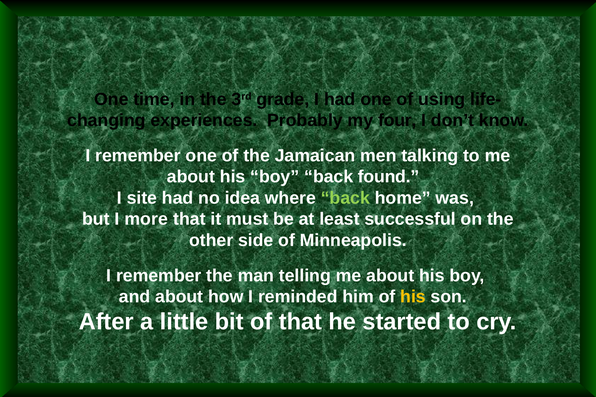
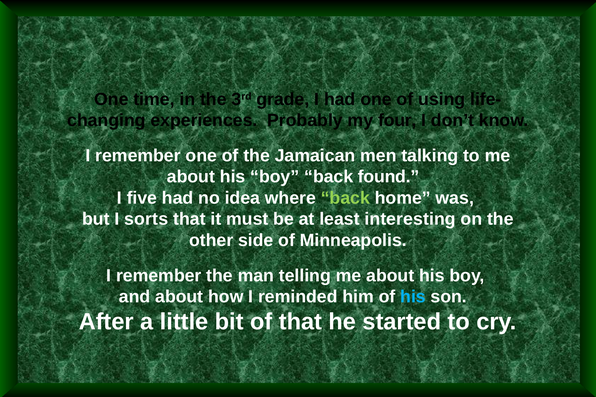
site: site -> five
more: more -> sorts
successful: successful -> interesting
his at (413, 297) colour: yellow -> light blue
